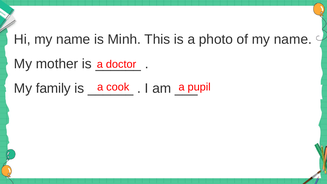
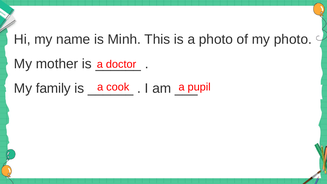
of my name: name -> photo
